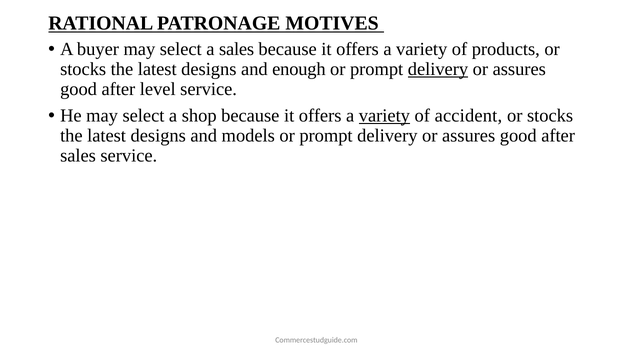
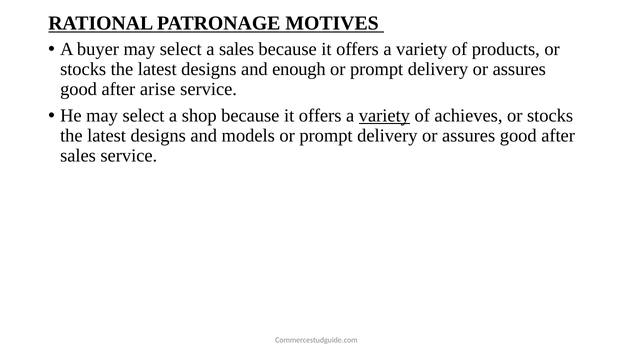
delivery at (438, 69) underline: present -> none
level: level -> arise
accident: accident -> achieves
